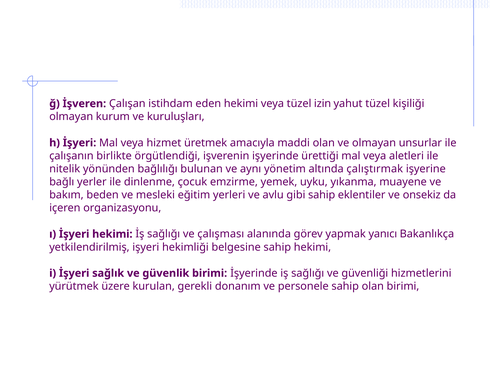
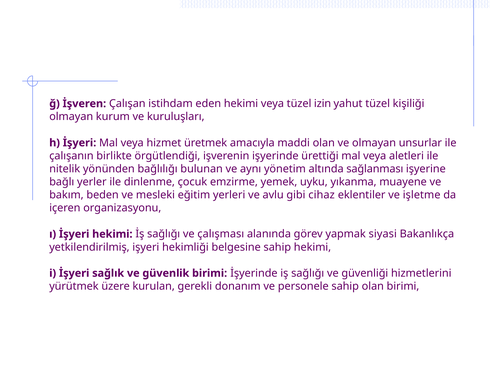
çalıştırmak: çalıştırmak -> sağlanması
gibi sahip: sahip -> cihaz
onsekiz: onsekiz -> işletme
yanıcı: yanıcı -> siyasi
